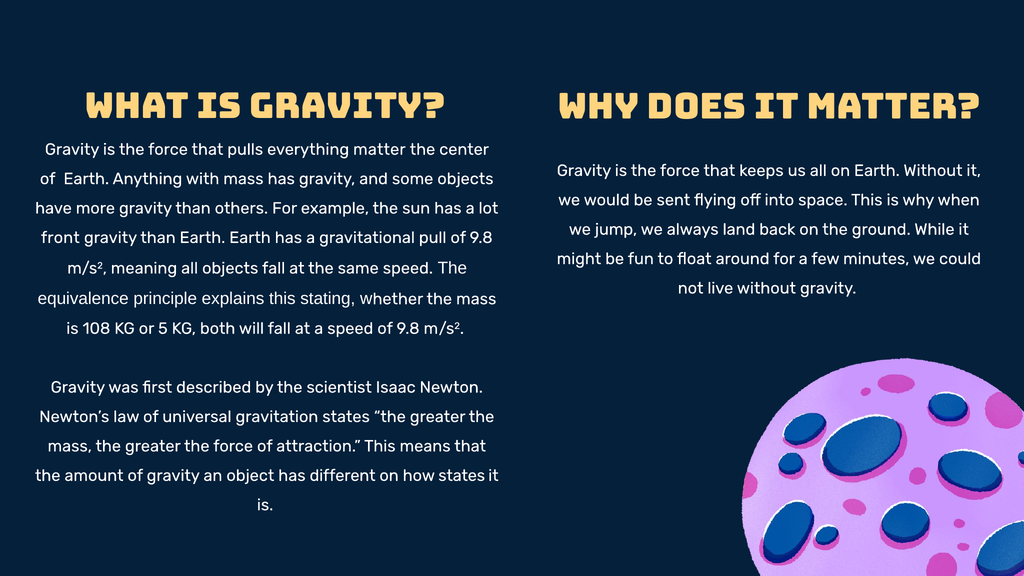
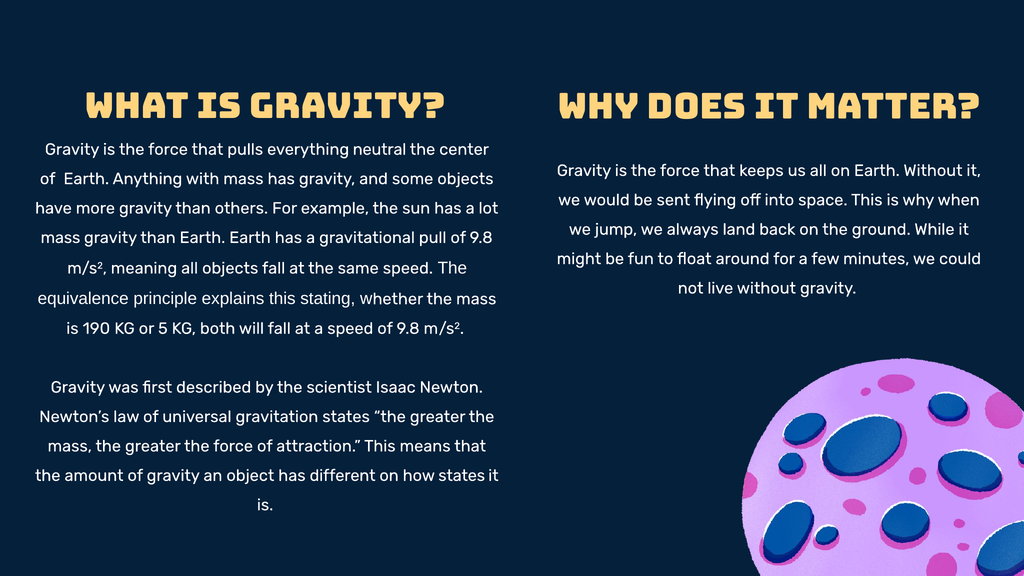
everything matter: matter -> neutral
front at (60, 238): front -> mass
108: 108 -> 190
